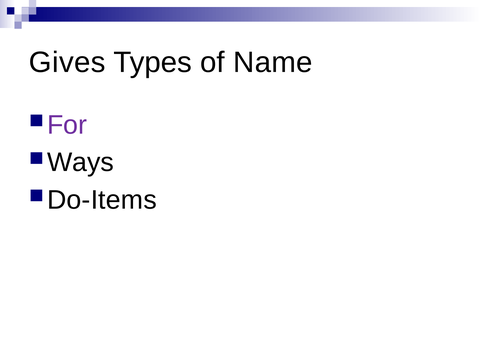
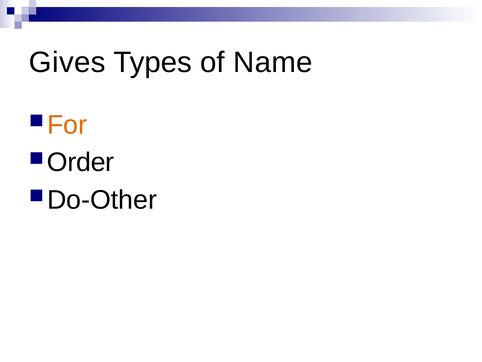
For colour: purple -> orange
Ways: Ways -> Order
Do-Items: Do-Items -> Do-Other
